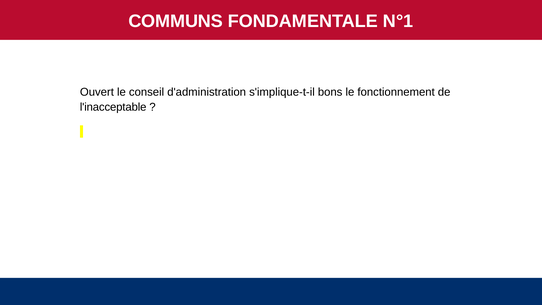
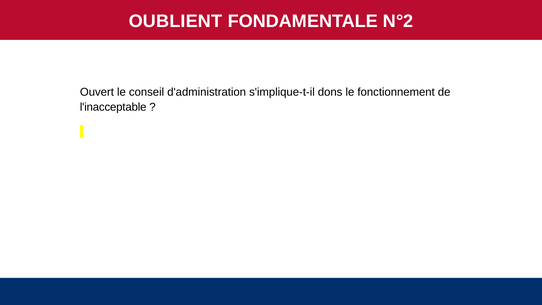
COMMUNS: COMMUNS -> OUBLIENT
N°1: N°1 -> N°2
bons: bons -> dons
